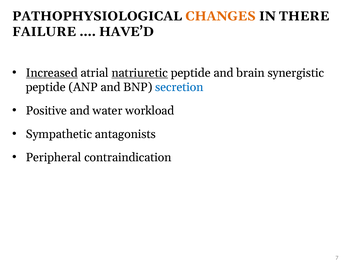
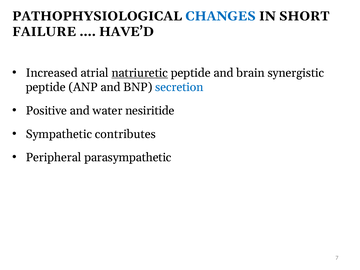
CHANGES colour: orange -> blue
THERE: THERE -> SHORT
Increased underline: present -> none
workload: workload -> nesiritide
antagonists: antagonists -> contributes
contraindication: contraindication -> parasympathetic
